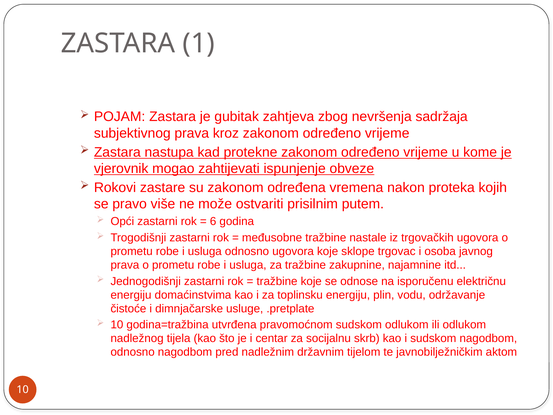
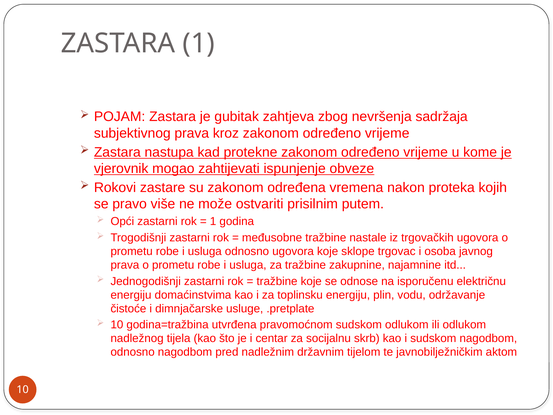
6 at (213, 221): 6 -> 1
